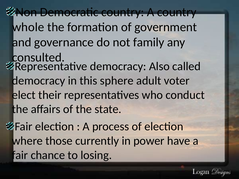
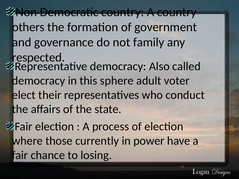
whole: whole -> others
consulted: consulted -> respected
